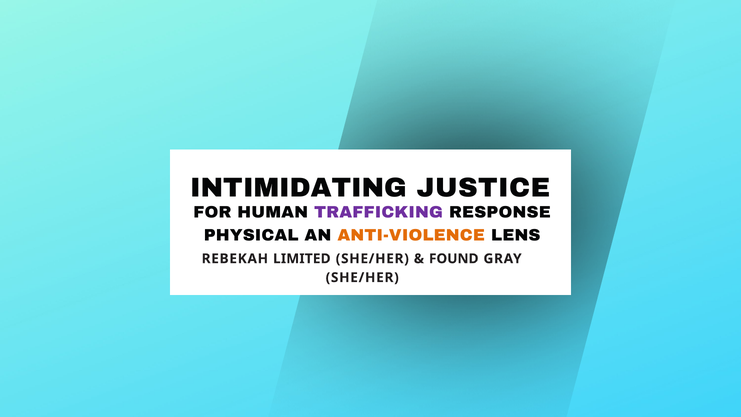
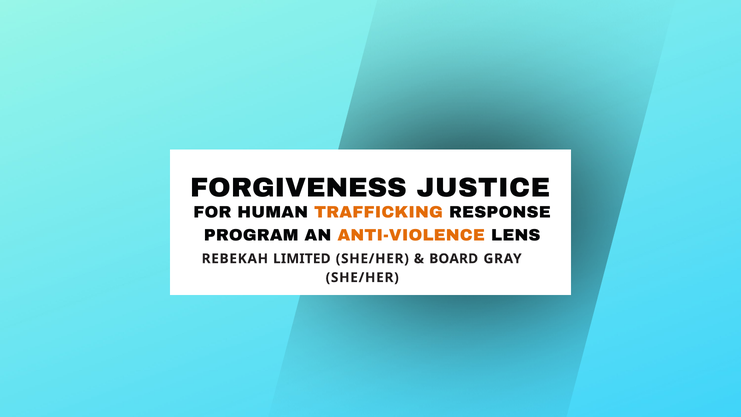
INTIMIDATING: INTIMIDATING -> FORGIVENESS
TRAFFICKING colour: purple -> orange
PHYSICAL: PHYSICAL -> PROGRAM
FOUND: FOUND -> BOARD
